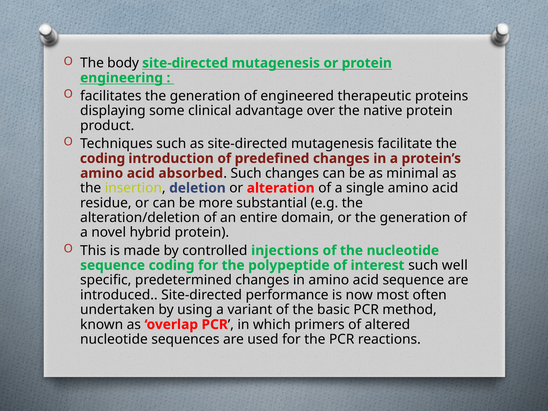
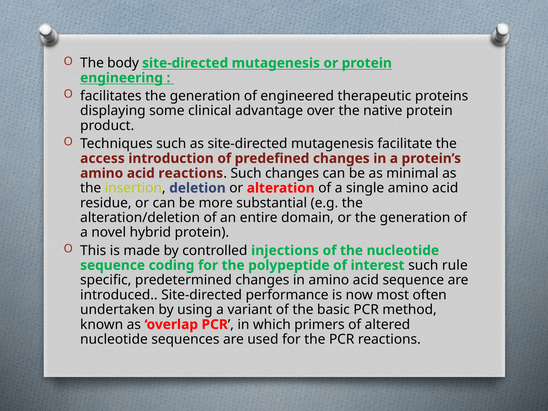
coding at (103, 158): coding -> access
acid absorbed: absorbed -> reactions
well: well -> rule
